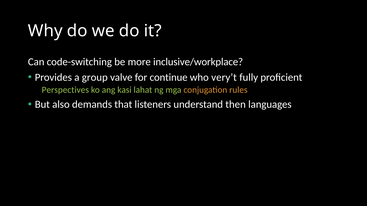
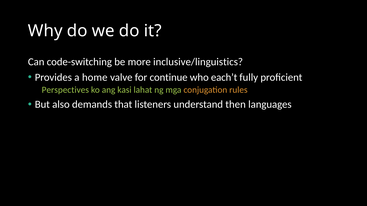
inclusive/workplace: inclusive/workplace -> inclusive/linguistics
group: group -> home
very’t: very’t -> each’t
